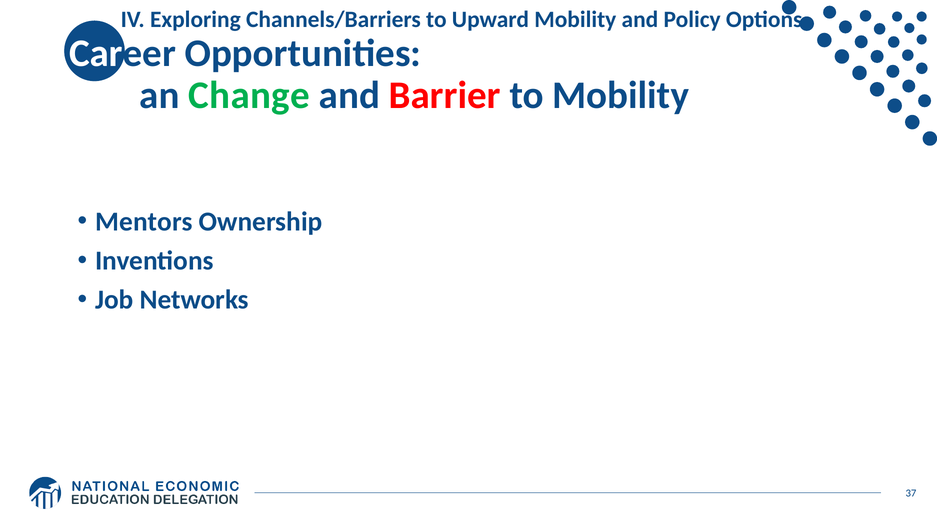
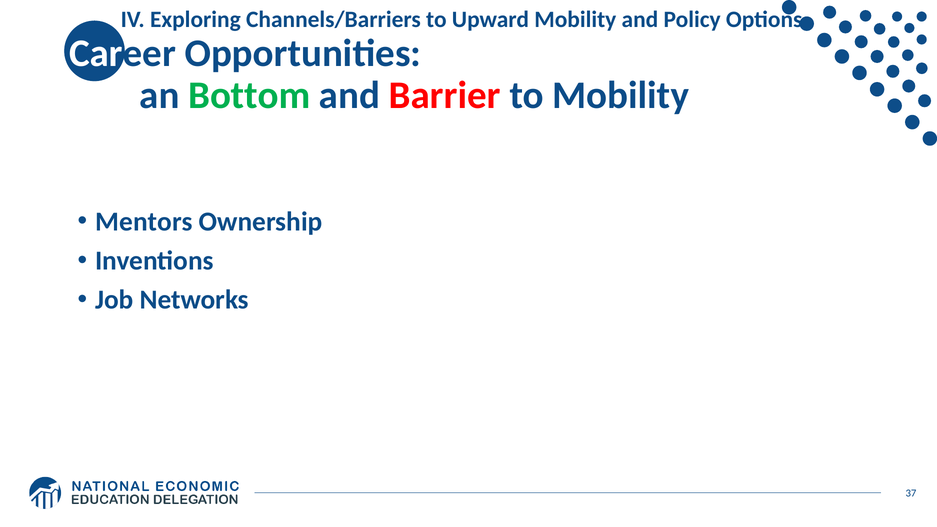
Change: Change -> Bottom
